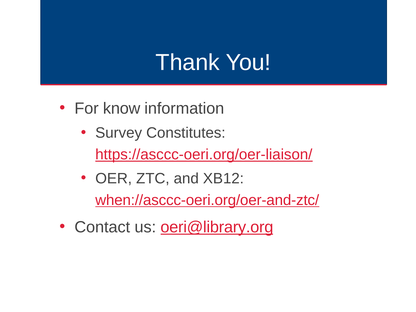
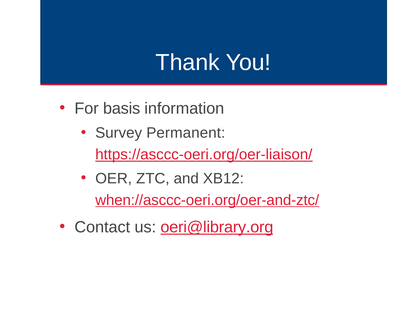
know: know -> basis
Constitutes: Constitutes -> Permanent
